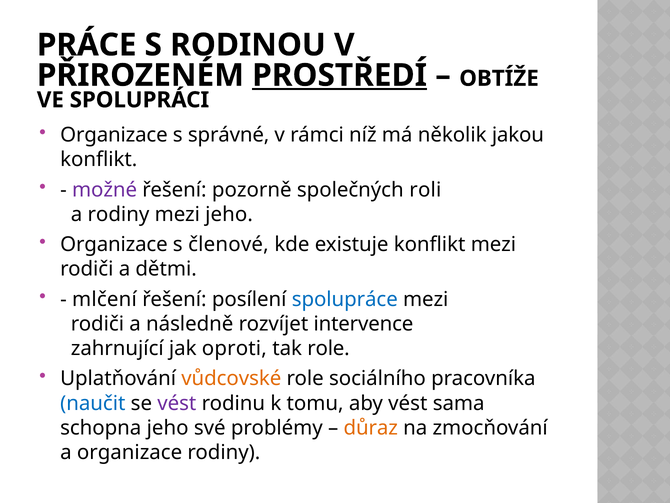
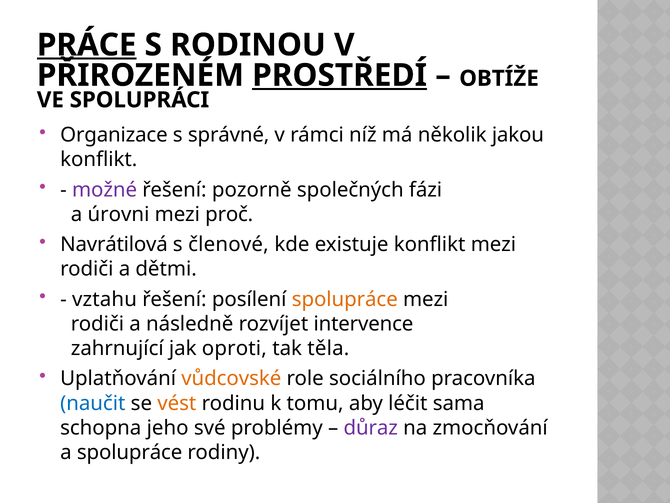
PRÁCE underline: none -> present
roli: roli -> fázi
a rodiny: rodiny -> úrovni
mezi jeho: jeho -> proč
Organizace at (114, 244): Organizace -> Navrátilová
mlčení: mlčení -> vztahu
spolupráce at (345, 299) colour: blue -> orange
tak role: role -> těla
vést at (177, 403) colour: purple -> orange
aby vést: vést -> léčit
důraz colour: orange -> purple
a organizace: organizace -> spolupráce
